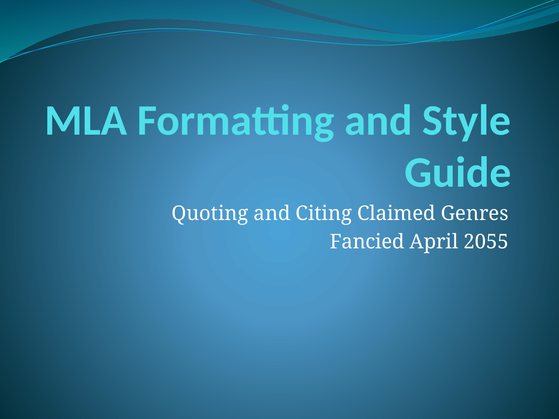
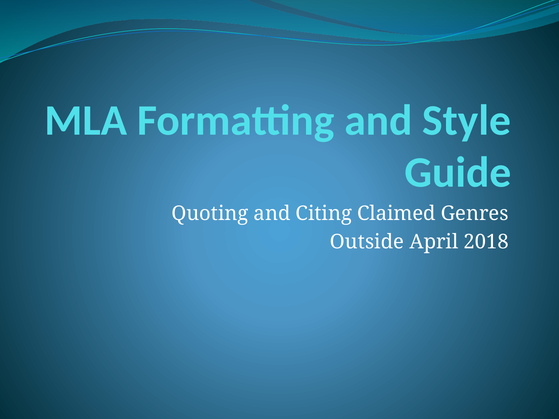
Fancied: Fancied -> Outside
2055: 2055 -> 2018
